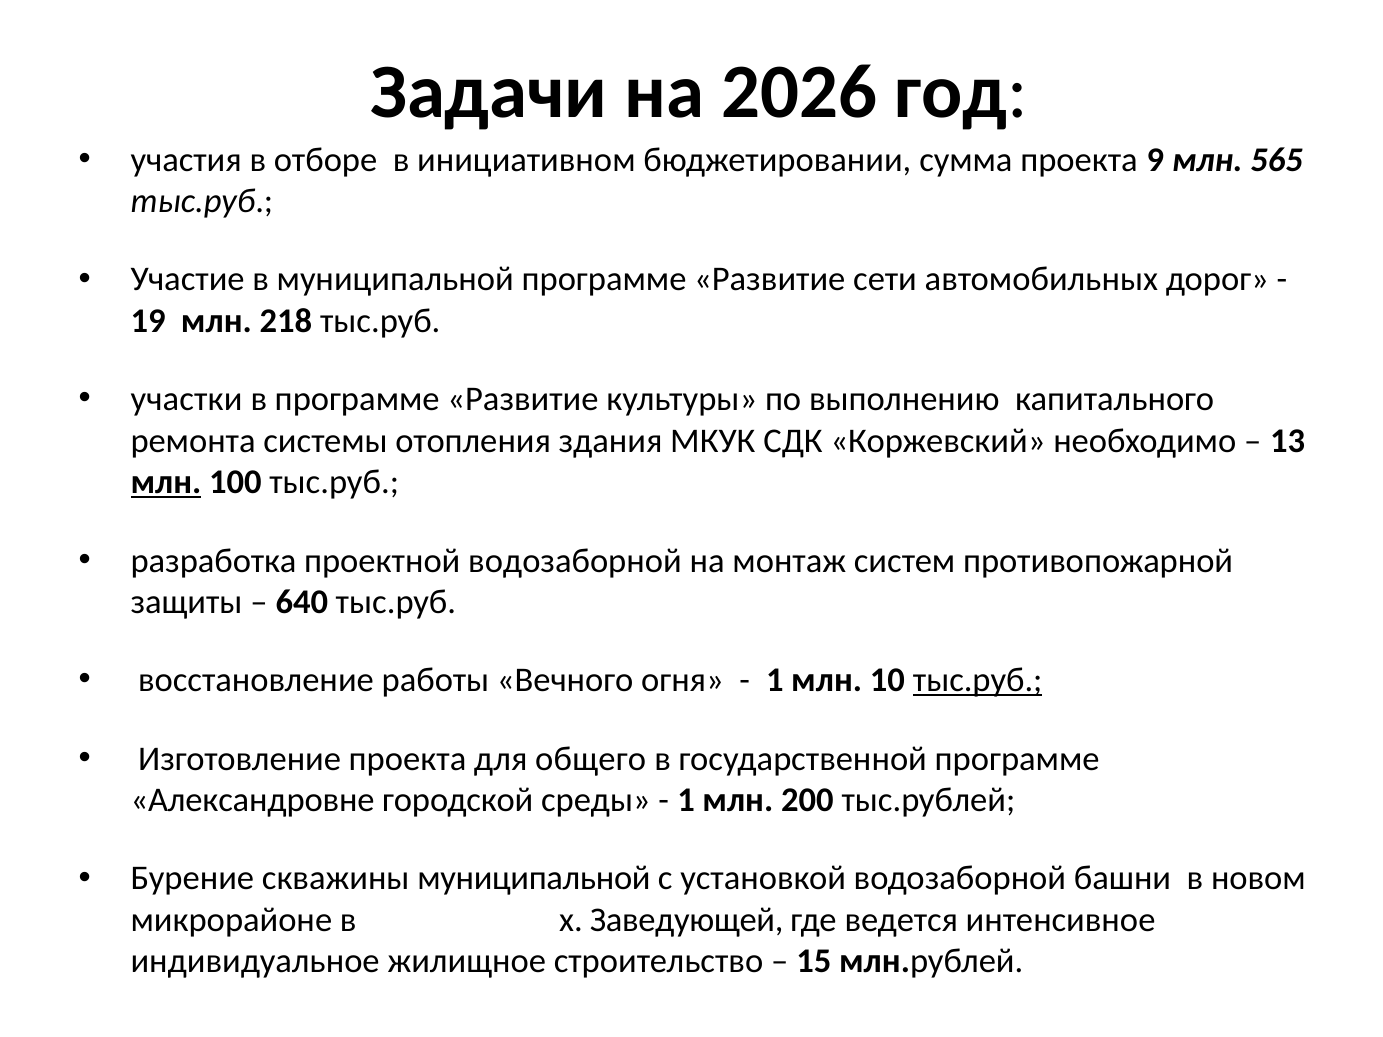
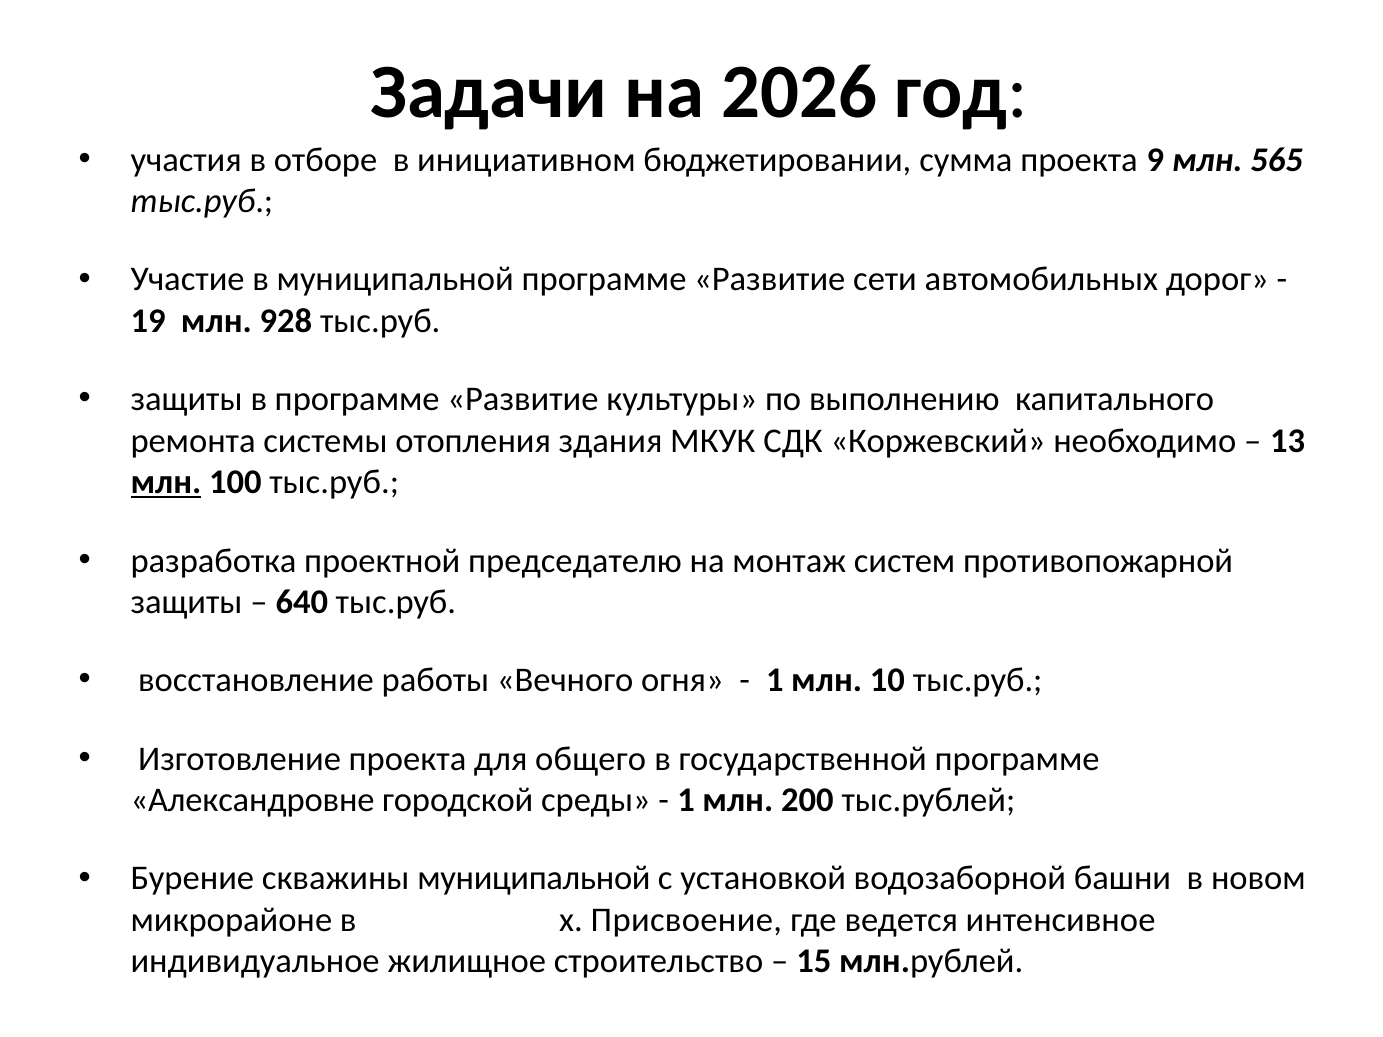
218: 218 -> 928
участки at (187, 399): участки -> защиты
проектной водозаборной: водозаборной -> председателю
тыс.руб at (978, 681) underline: present -> none
Заведующей: Заведующей -> Присвоение
